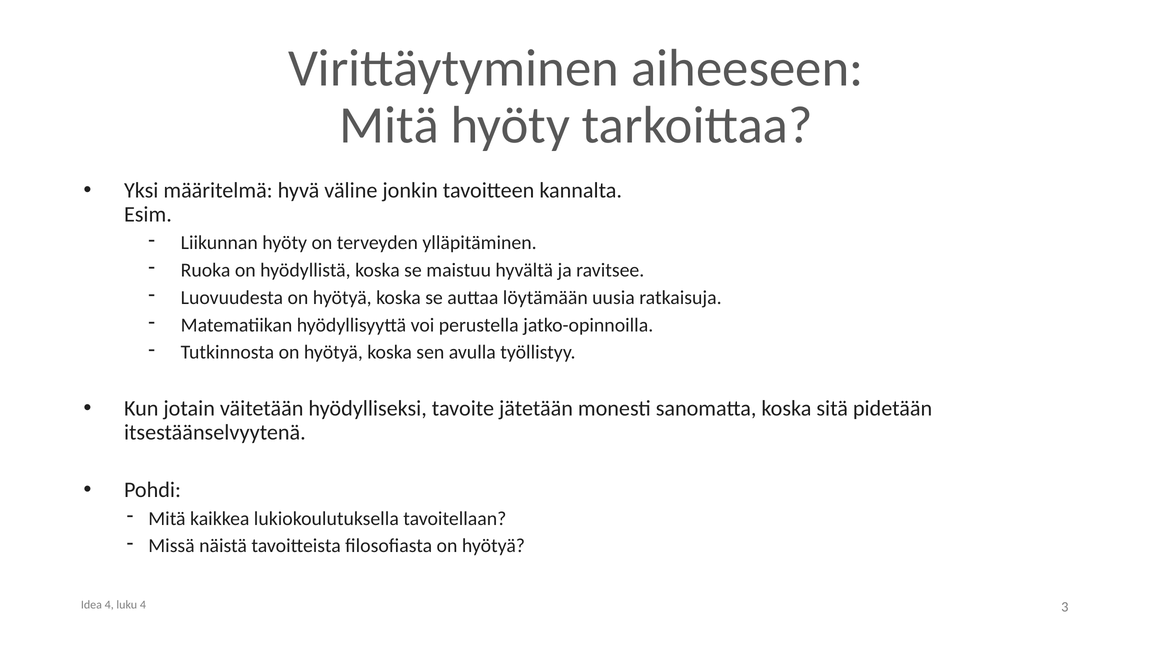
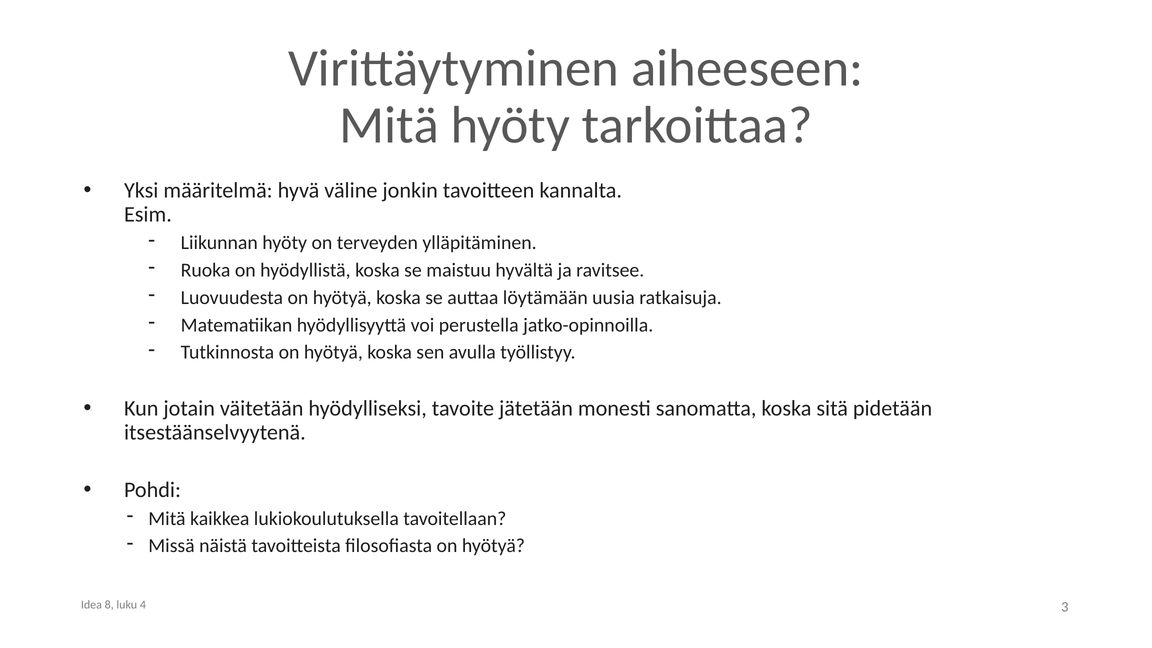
Idea 4: 4 -> 8
